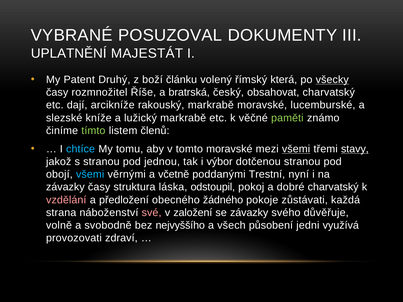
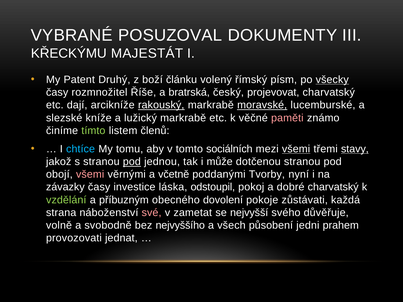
UPLATNĚNÍ: UPLATNĚNÍ -> KŘECKÝMU
která: která -> písm
obsahovat: obsahovat -> projevovat
rakouský underline: none -> present
moravské at (262, 105) underline: none -> present
paměti colour: light green -> pink
tomto moravské: moravské -> sociálních
pod at (132, 162) underline: none -> present
výbor: výbor -> může
všemi at (90, 175) colour: light blue -> pink
Trestní: Trestní -> Tvorby
struktura: struktura -> investice
vzdělání colour: pink -> light green
předložení: předložení -> příbuzným
žádného: žádného -> dovolení
založení: založení -> zametat
se závazky: závazky -> nejvyšší
využívá: využívá -> prahem
zdraví: zdraví -> jednat
